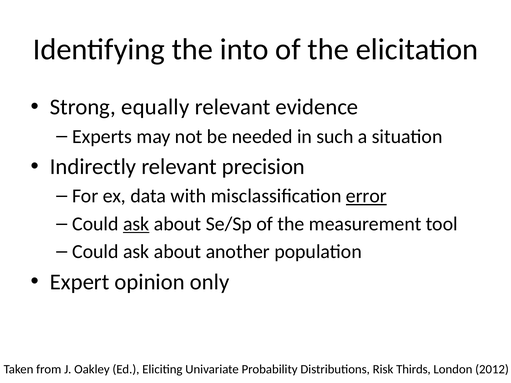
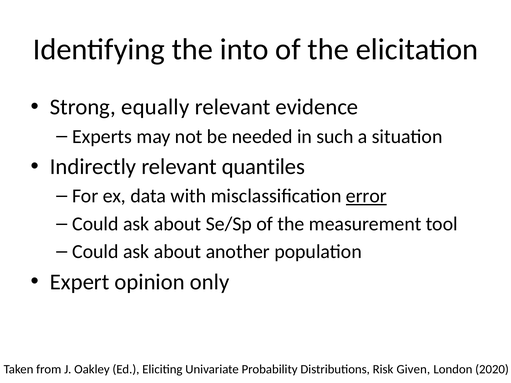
precision: precision -> quantiles
ask at (136, 224) underline: present -> none
Thirds: Thirds -> Given
2012: 2012 -> 2020
